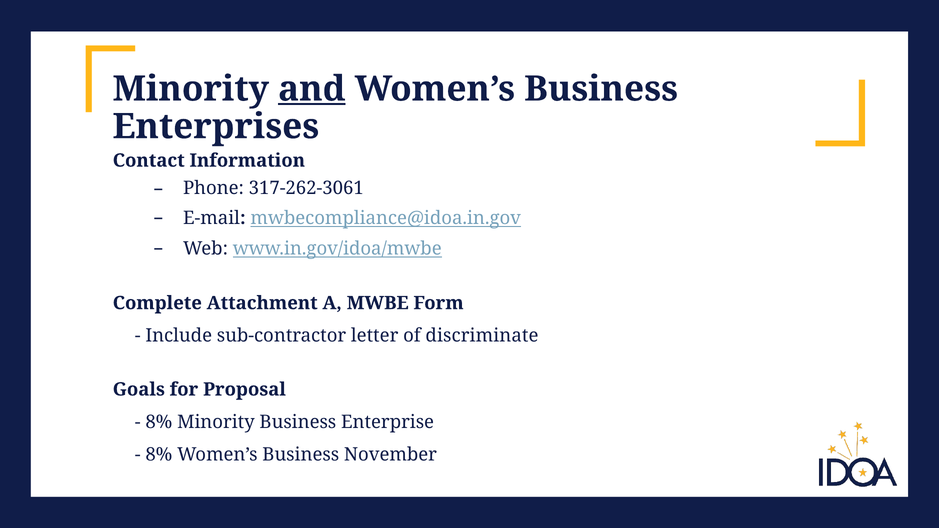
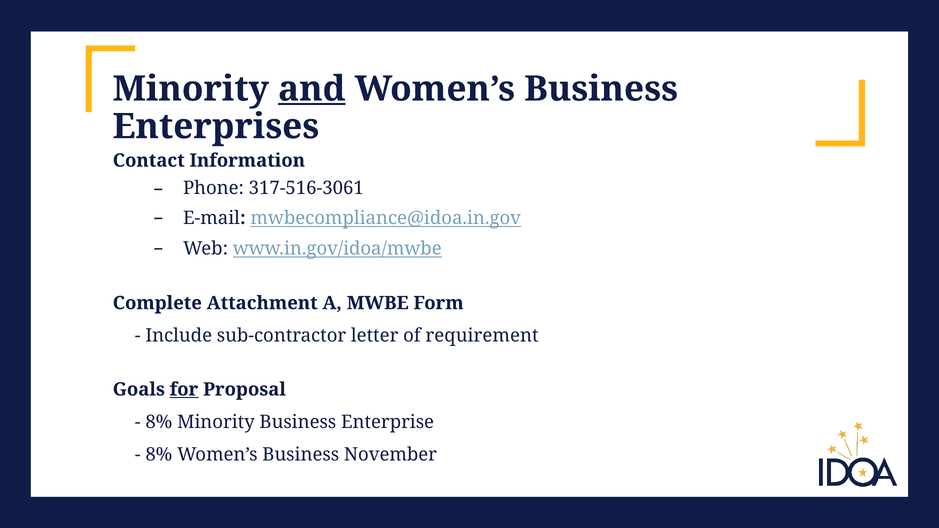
317-262-3061: 317-262-3061 -> 317-516-3061
discriminate: discriminate -> requirement
for underline: none -> present
